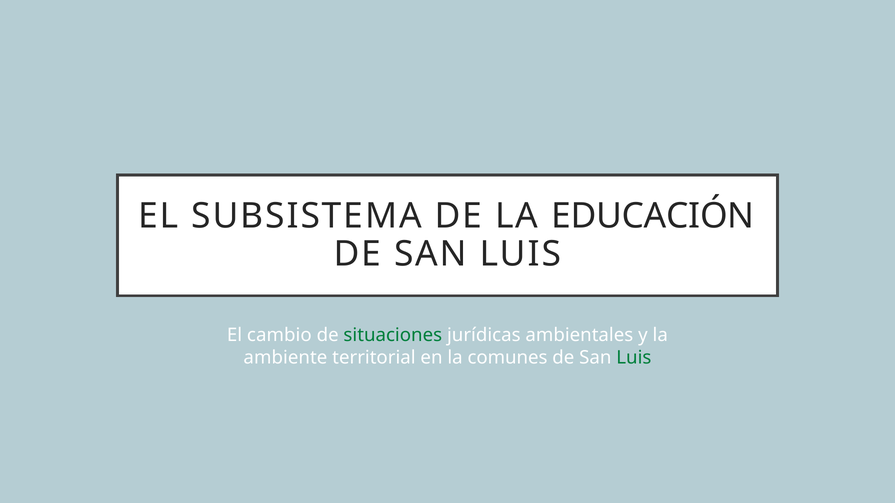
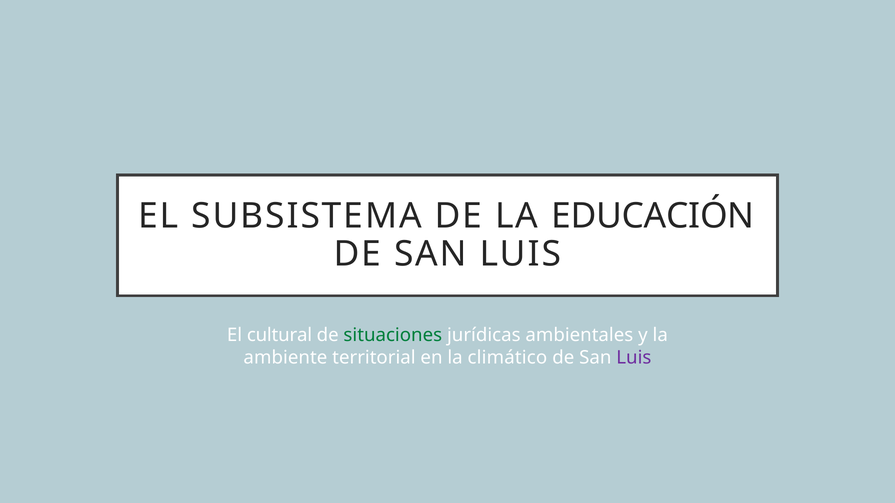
cambio: cambio -> cultural
comunes: comunes -> climático
Luis at (634, 358) colour: green -> purple
